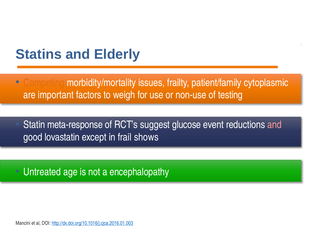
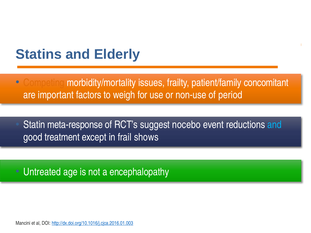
cytoplasmic: cytoplasmic -> concomitant
testing: testing -> period
glucose: glucose -> nocebo
and at (275, 125) colour: pink -> light blue
lovastatin: lovastatin -> treatment
